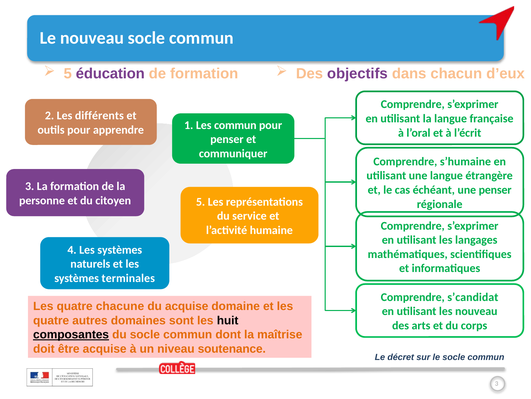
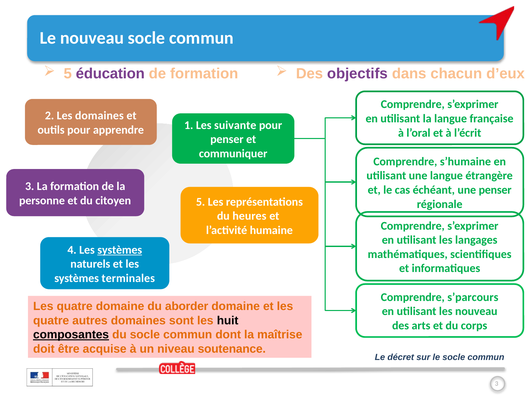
Les différents: différents -> domaines
Les commun: commun -> suivante
service: service -> heures
systèmes at (120, 249) underline: none -> present
s’candidat: s’candidat -> s’parcours
quatre chacune: chacune -> domaine
du acquise: acquise -> aborder
